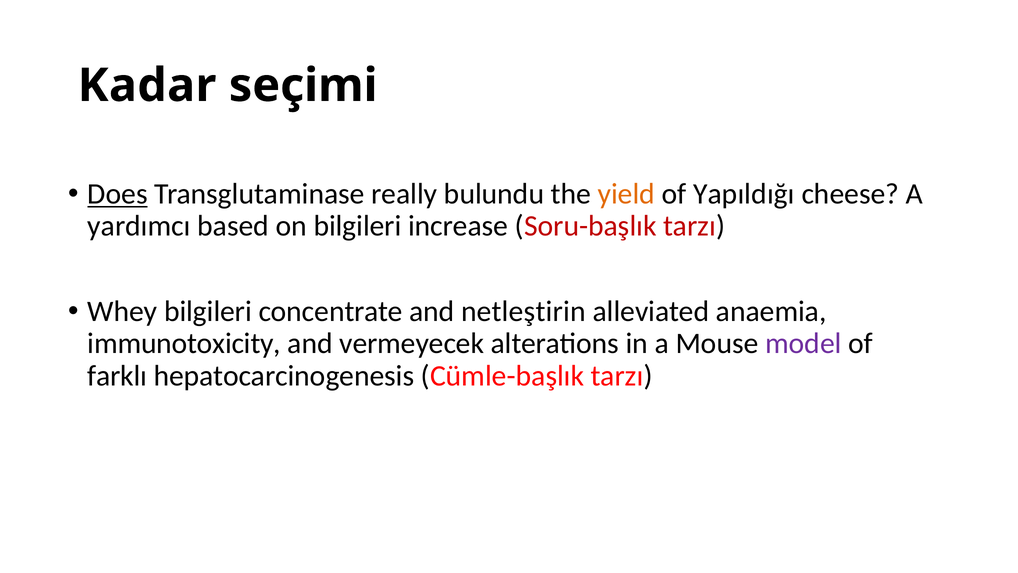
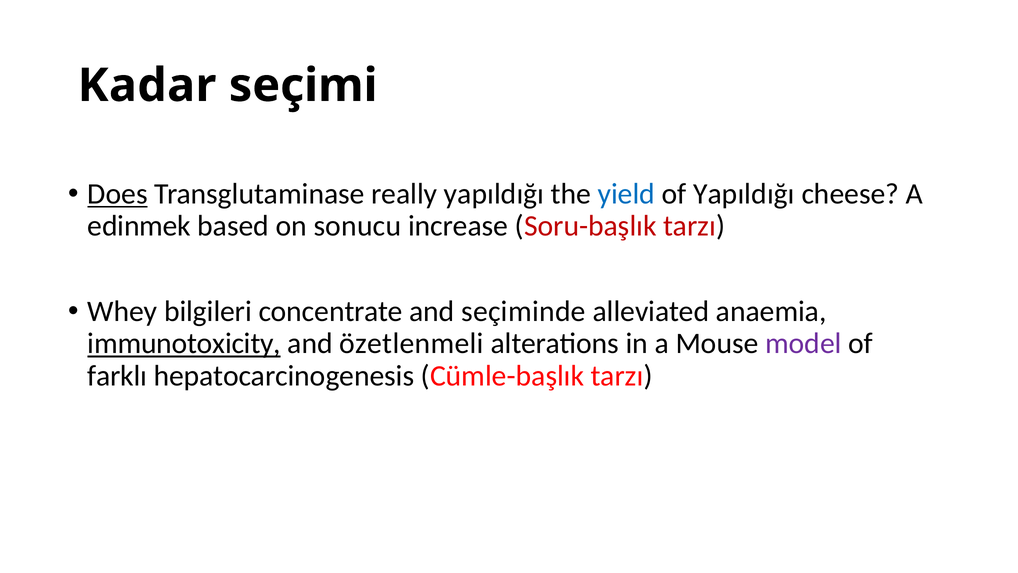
really bulundu: bulundu -> yapıldığı
yield colour: orange -> blue
yardımcı: yardımcı -> edinmek
on bilgileri: bilgileri -> sonucu
netleştirin: netleştirin -> seçiminde
immunotoxicity underline: none -> present
vermeyecek: vermeyecek -> özetlenmeli
